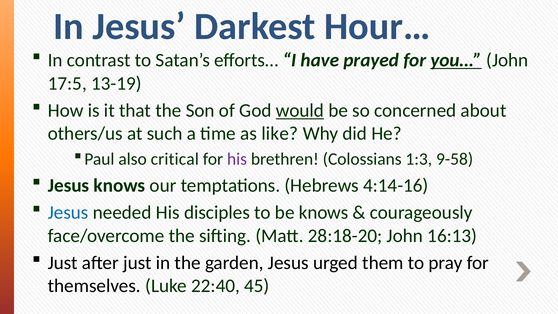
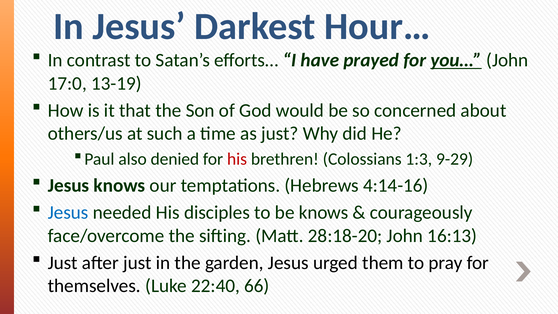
17:5: 17:5 -> 17:0
would underline: present -> none
as like: like -> just
critical: critical -> denied
his at (237, 159) colour: purple -> red
9-58: 9-58 -> 9-29
45: 45 -> 66
